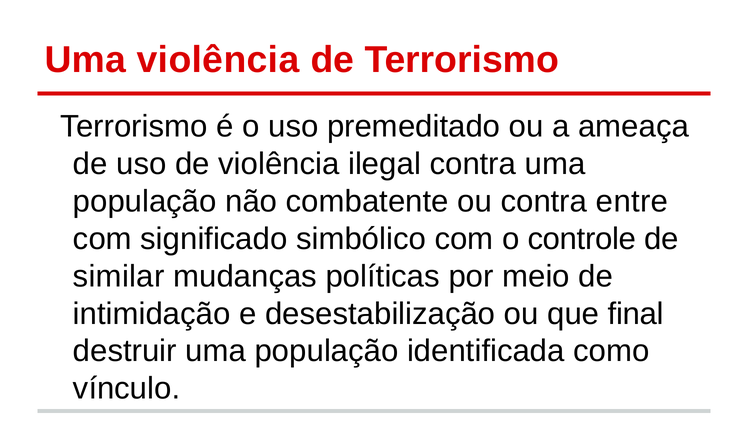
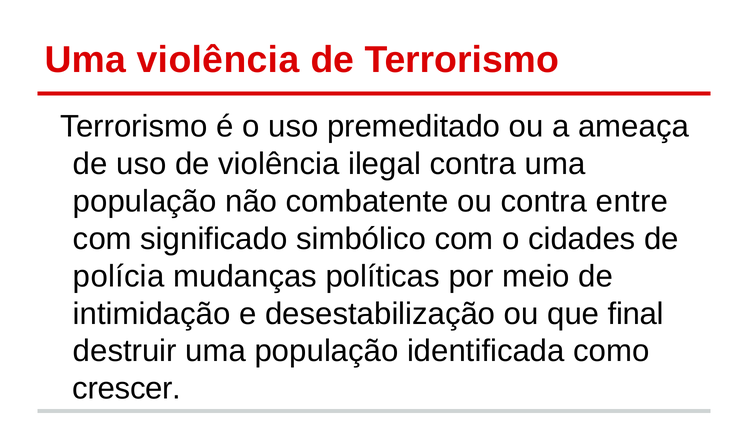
controle: controle -> cidades
similar: similar -> polícia
vínculo: vínculo -> crescer
